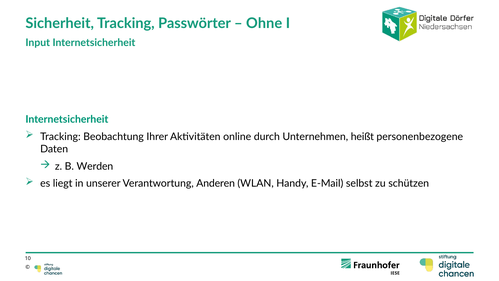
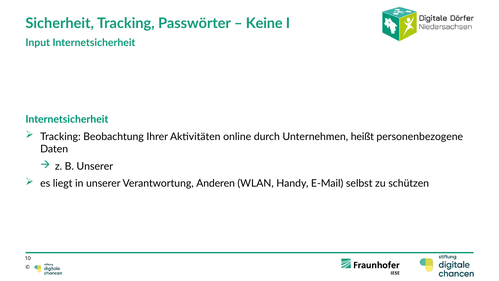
Ohne: Ohne -> Keine
B Werden: Werden -> Unserer
